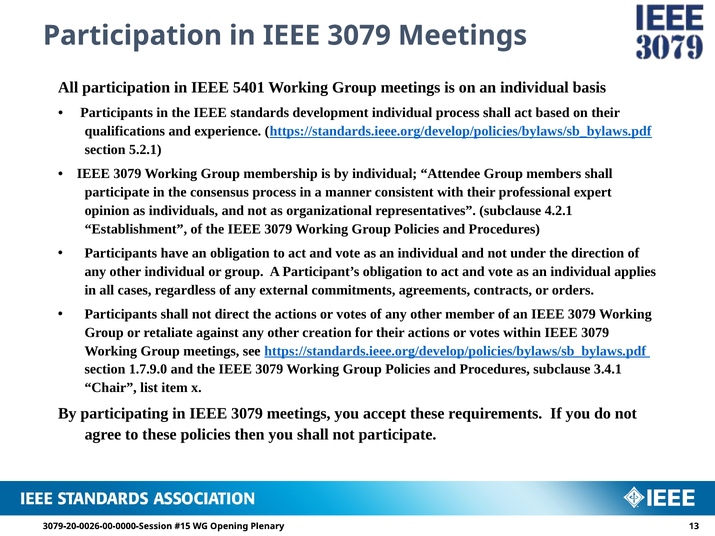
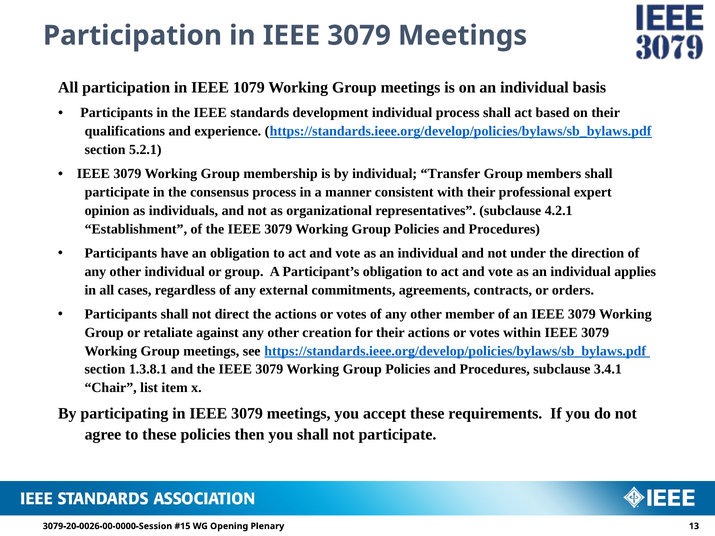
5401: 5401 -> 1079
Attendee: Attendee -> Transfer
1.7.9.0: 1.7.9.0 -> 1.3.8.1
